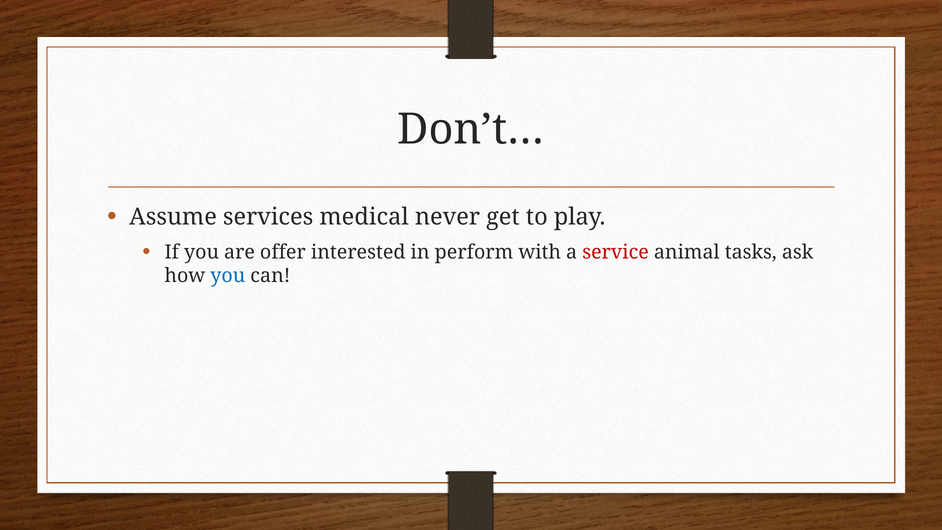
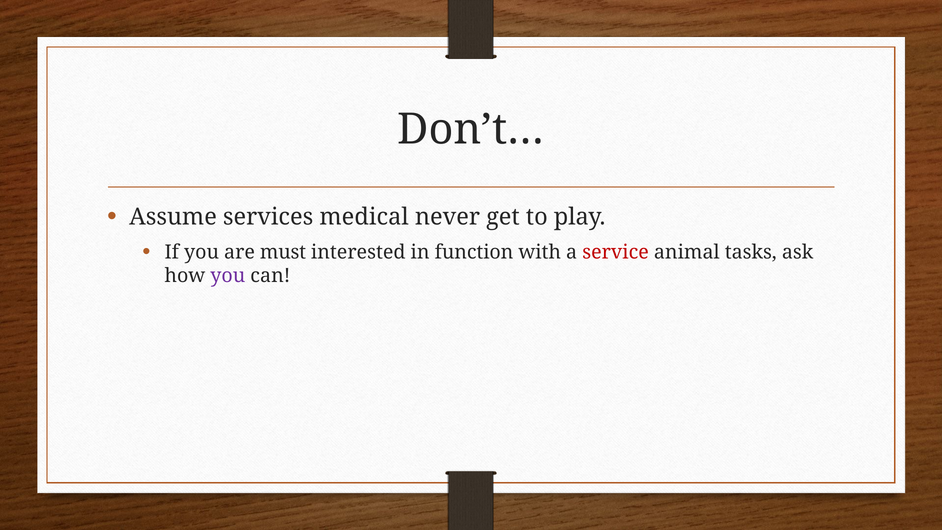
offer: offer -> must
perform: perform -> function
you at (228, 276) colour: blue -> purple
